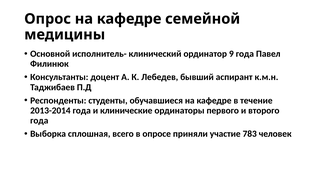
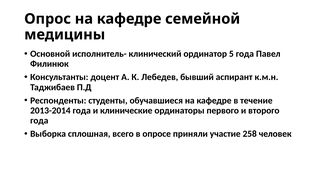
9: 9 -> 5
783: 783 -> 258
